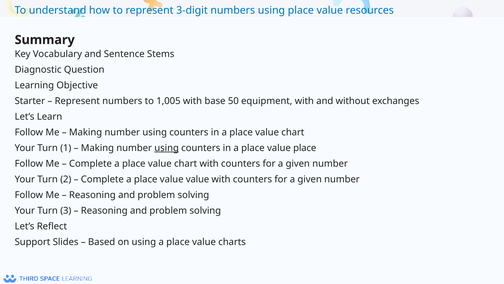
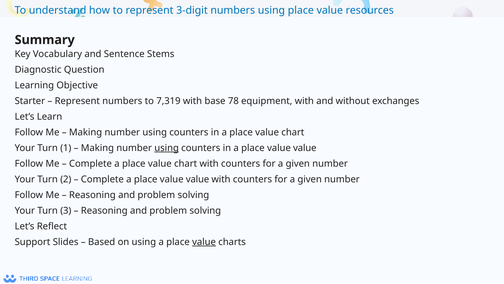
1,005: 1,005 -> 7,319
50: 50 -> 78
place at (305, 148): place -> value
value at (204, 241) underline: none -> present
